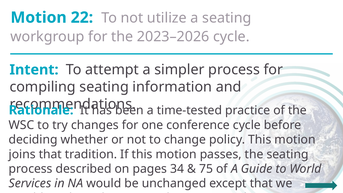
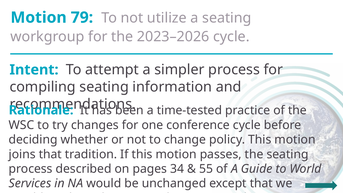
22: 22 -> 79
75: 75 -> 55
